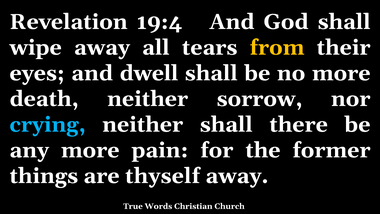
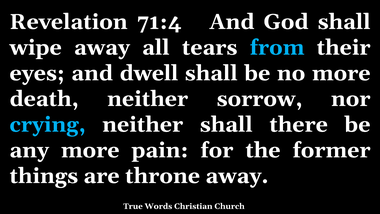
19:4: 19:4 -> 71:4
from colour: yellow -> light blue
thyself: thyself -> throne
